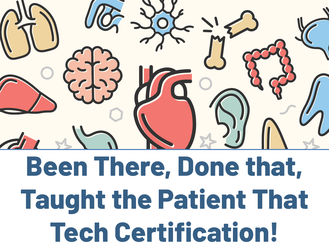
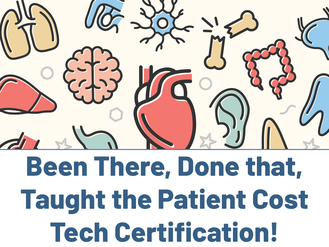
Patient That: That -> Cost
